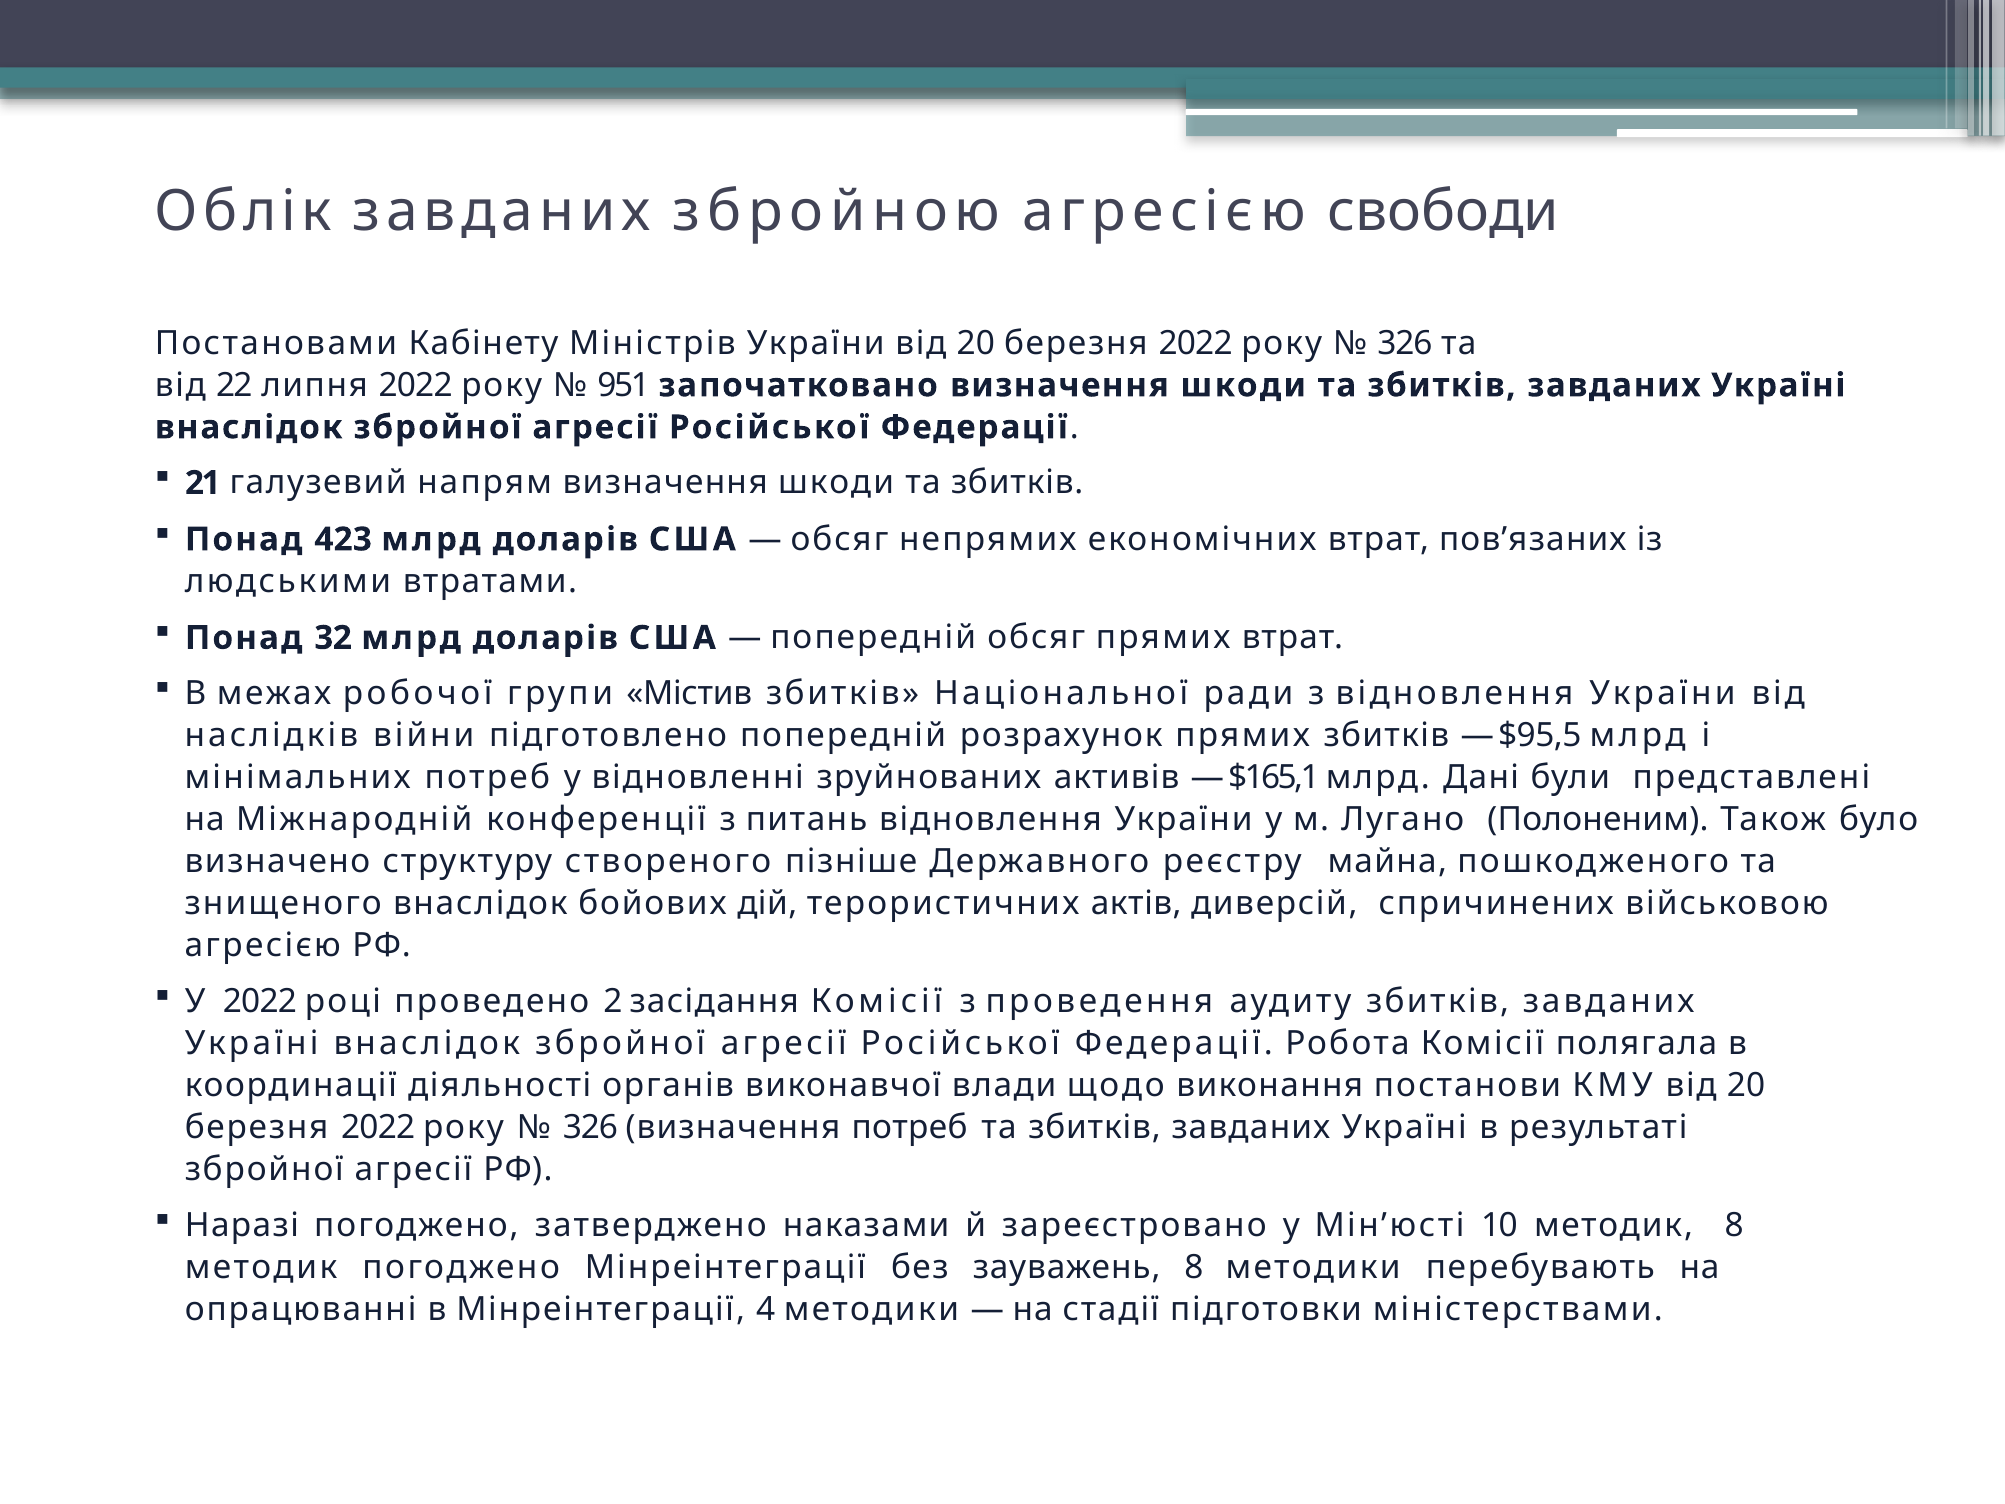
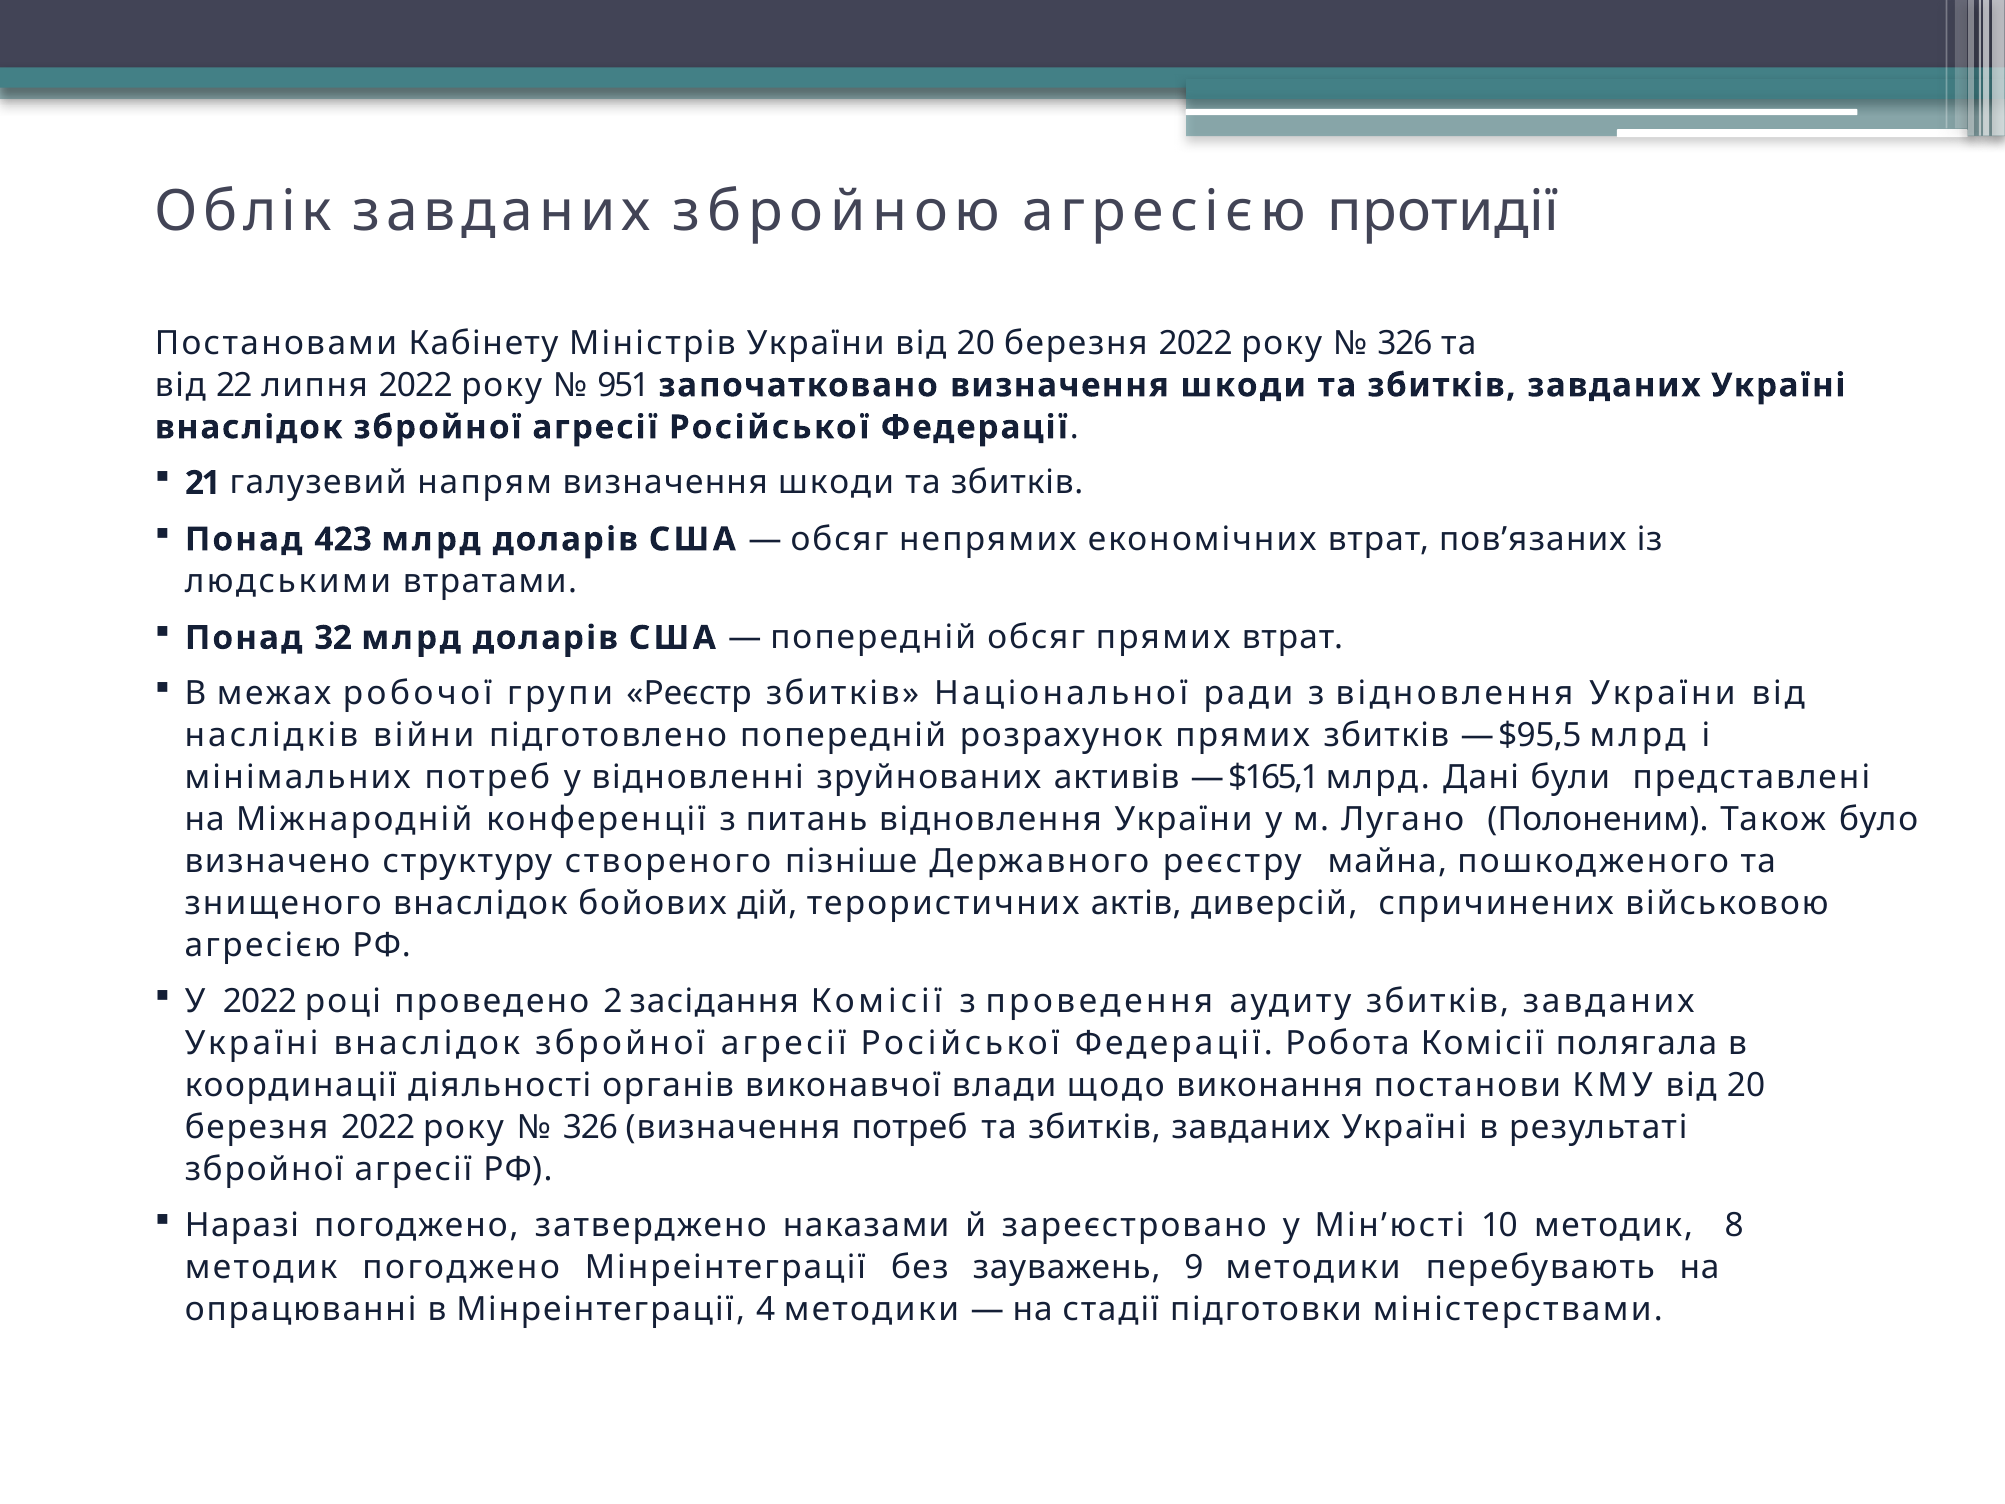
свободи: свободи -> протидії
Містив: Містив -> Реєстр
зауважень 8: 8 -> 9
